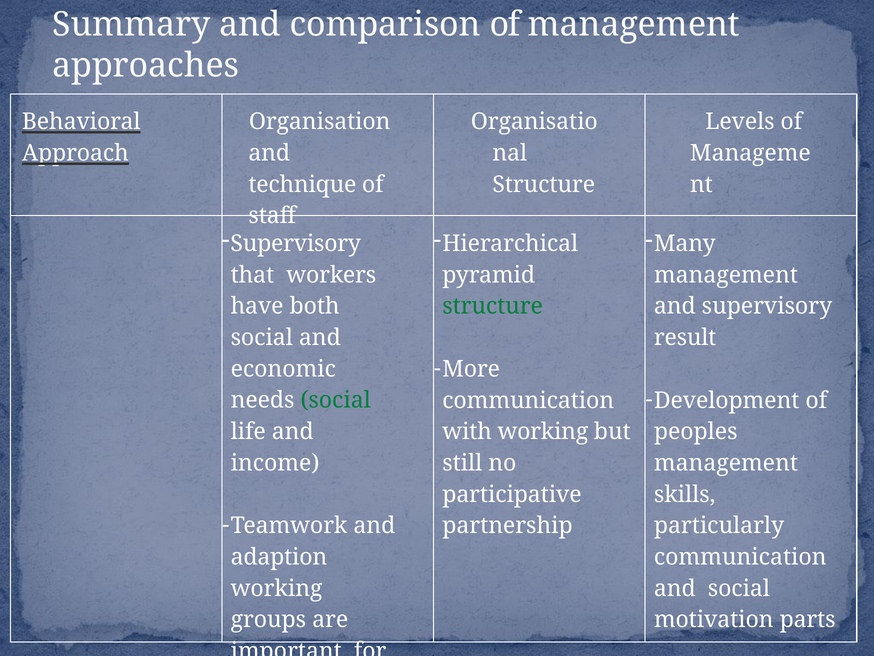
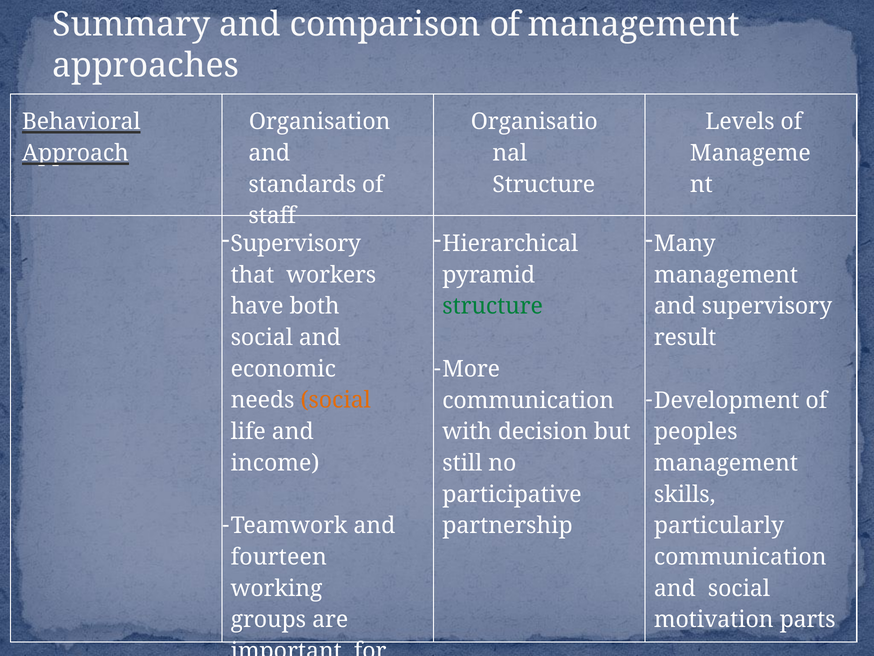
technique: technique -> standards
social at (336, 400) colour: green -> orange
with working: working -> decision
adaption: adaption -> fourteen
